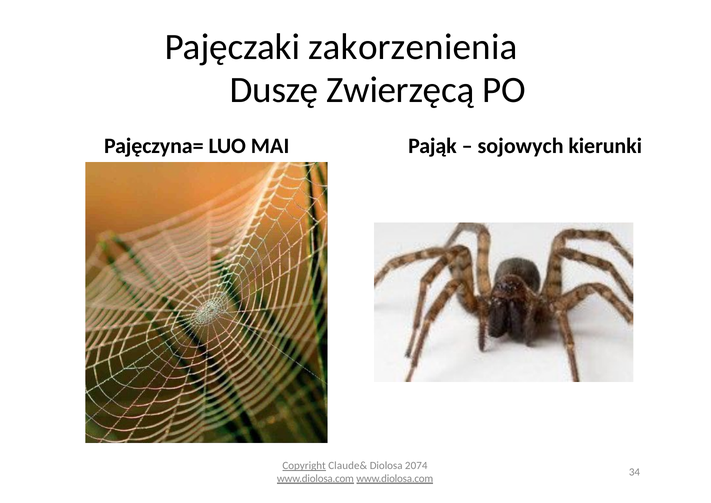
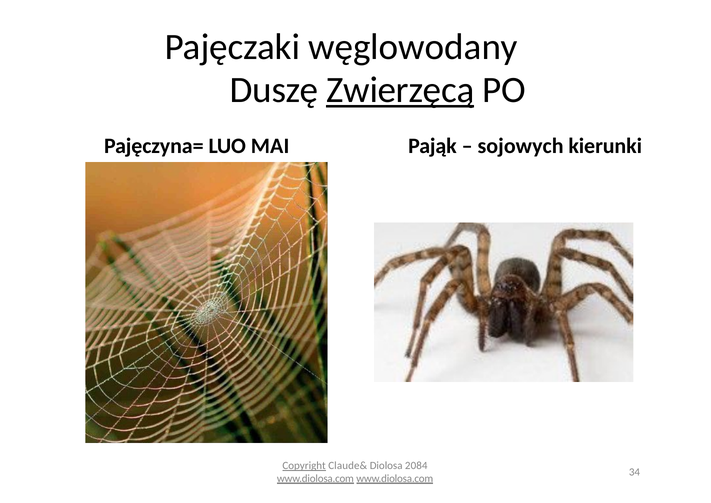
zakorzenienia: zakorzenienia -> węglowodany
Zwierzęcą underline: none -> present
2074: 2074 -> 2084
